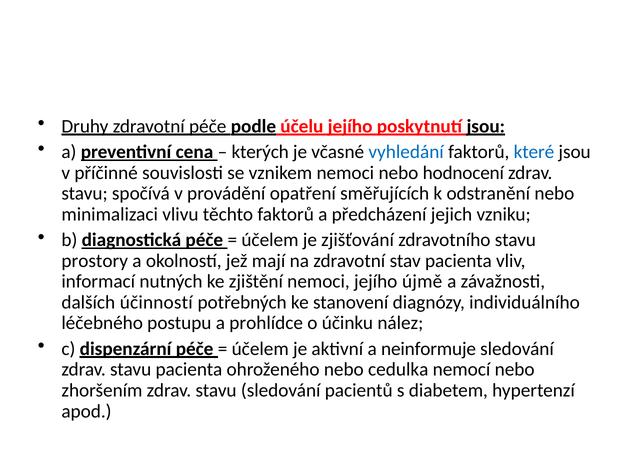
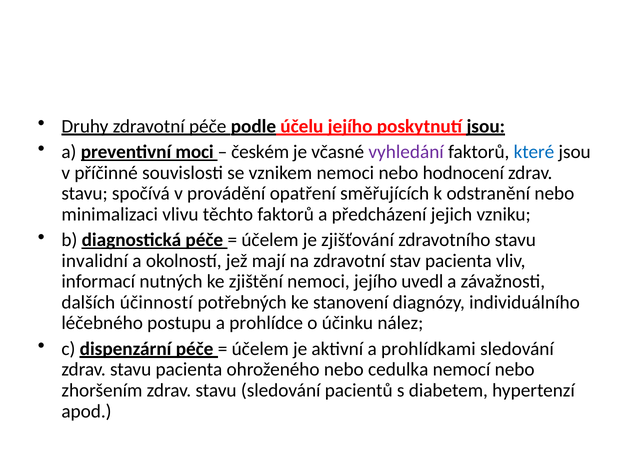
cena: cena -> moci
kterých: kterých -> českém
vyhledání colour: blue -> purple
prostory: prostory -> invalidní
újmě: újmě -> uvedl
neinformuje: neinformuje -> prohlídkami
